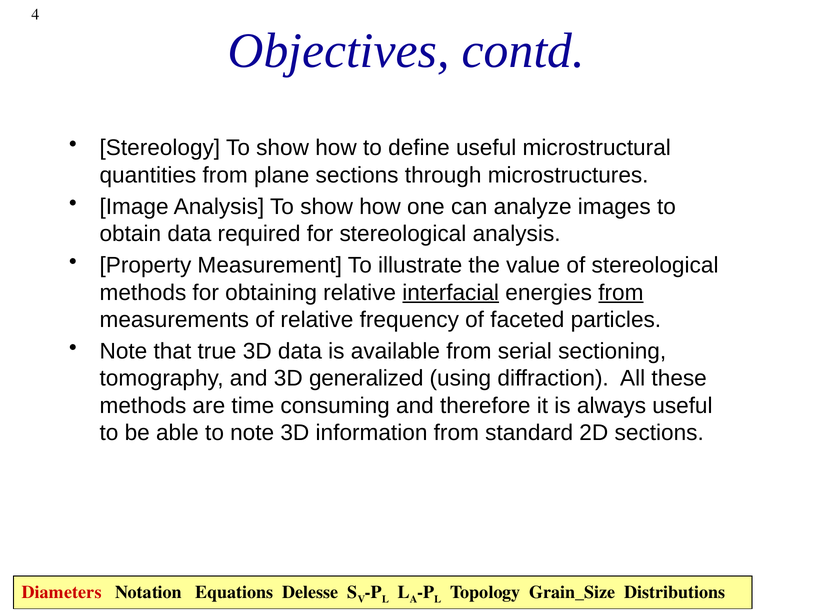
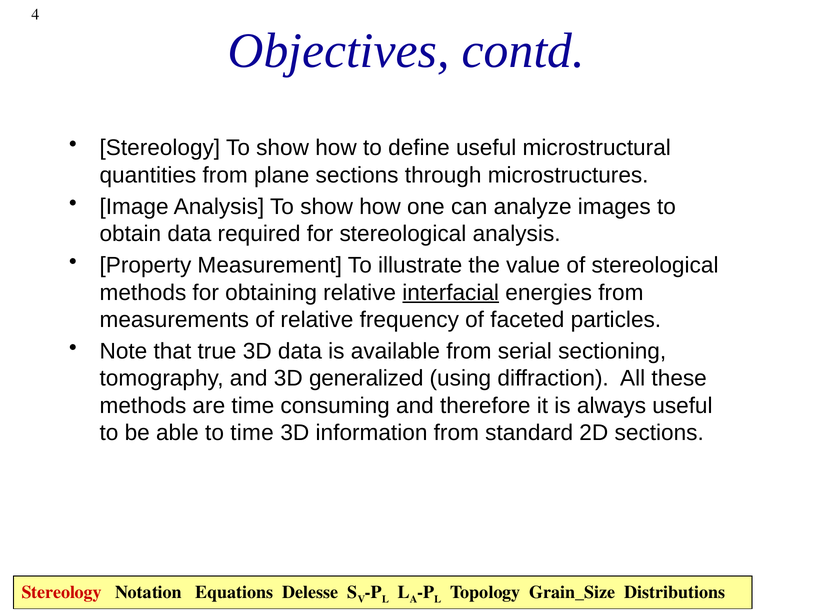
from at (621, 293) underline: present -> none
to note: note -> time
Diameters at (62, 592): Diameters -> Stereology
